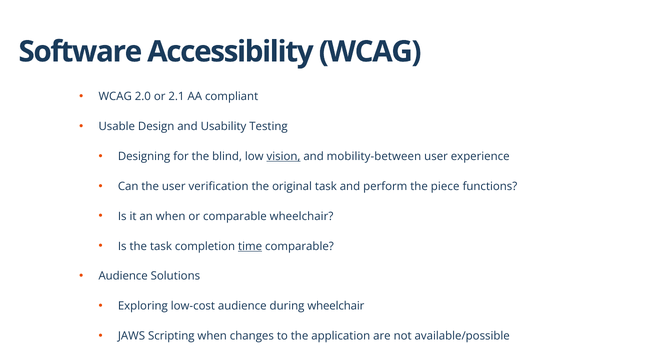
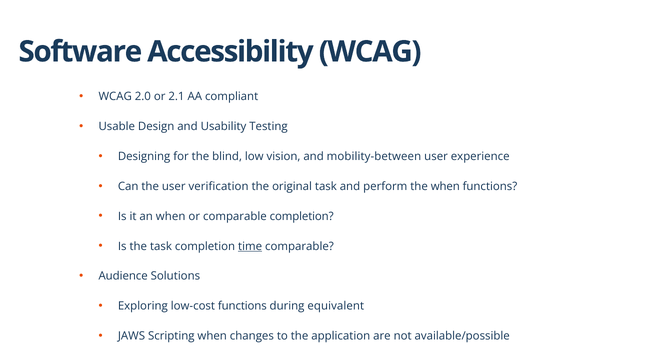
vision underline: present -> none
the piece: piece -> when
comparable wheelchair: wheelchair -> completion
low-cost audience: audience -> functions
during wheelchair: wheelchair -> equivalent
